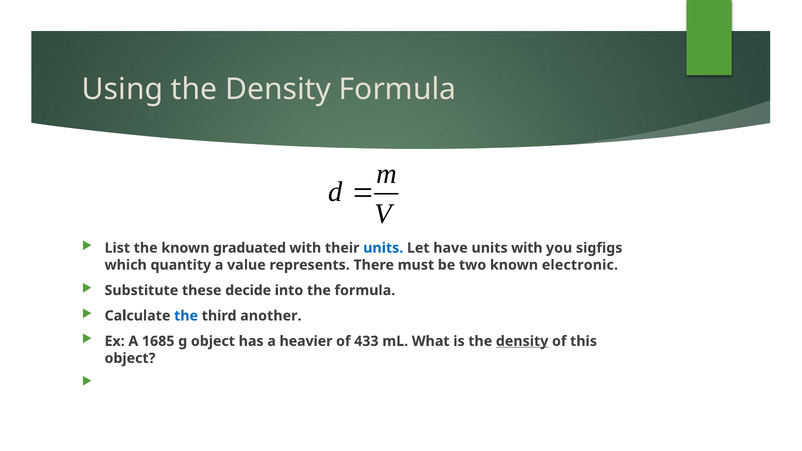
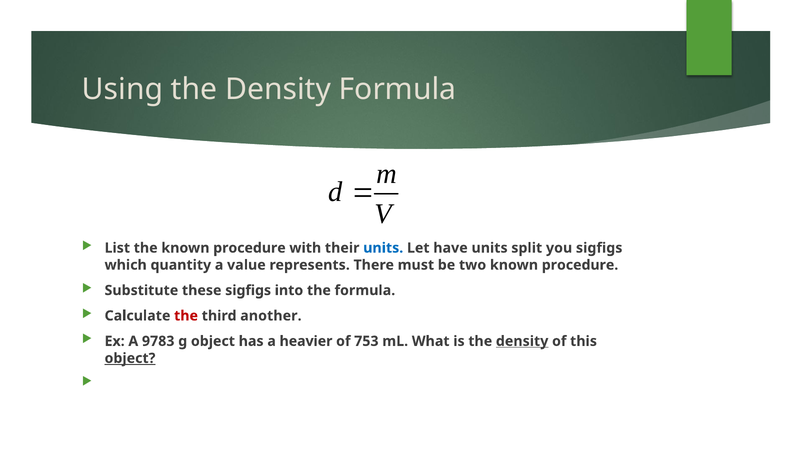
the known graduated: graduated -> procedure
units with: with -> split
two known electronic: electronic -> procedure
these decide: decide -> sigfigs
the at (186, 316) colour: blue -> red
1685: 1685 -> 9783
433: 433 -> 753
object at (130, 358) underline: none -> present
